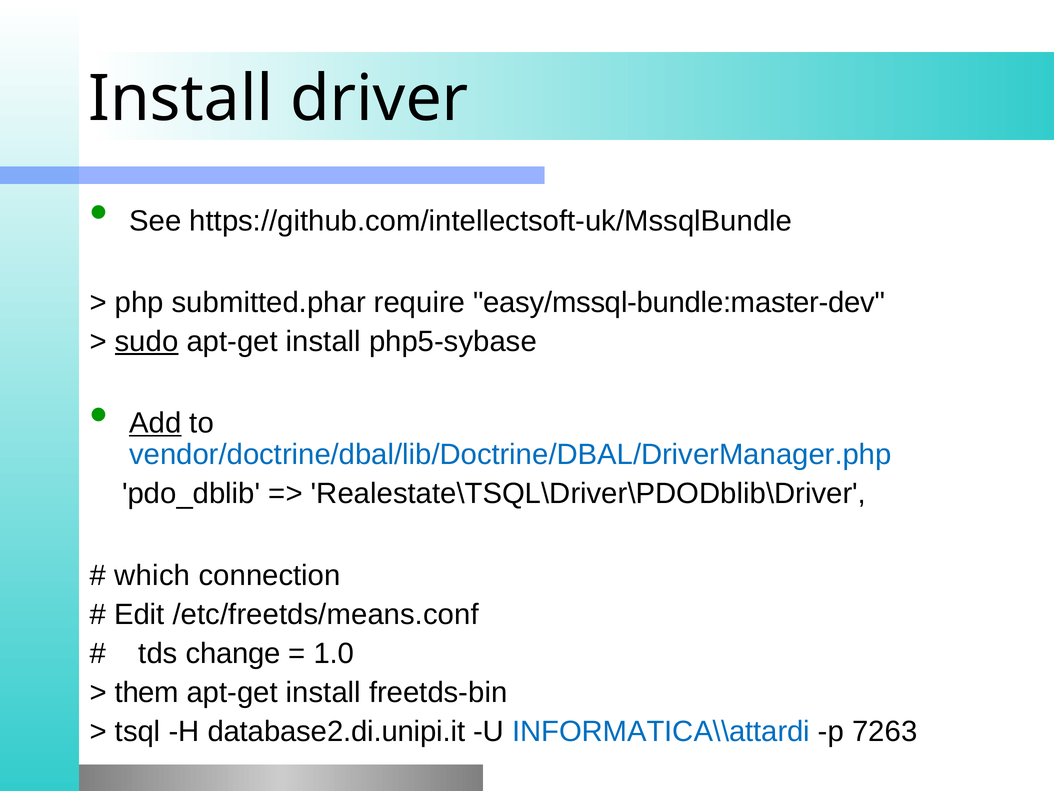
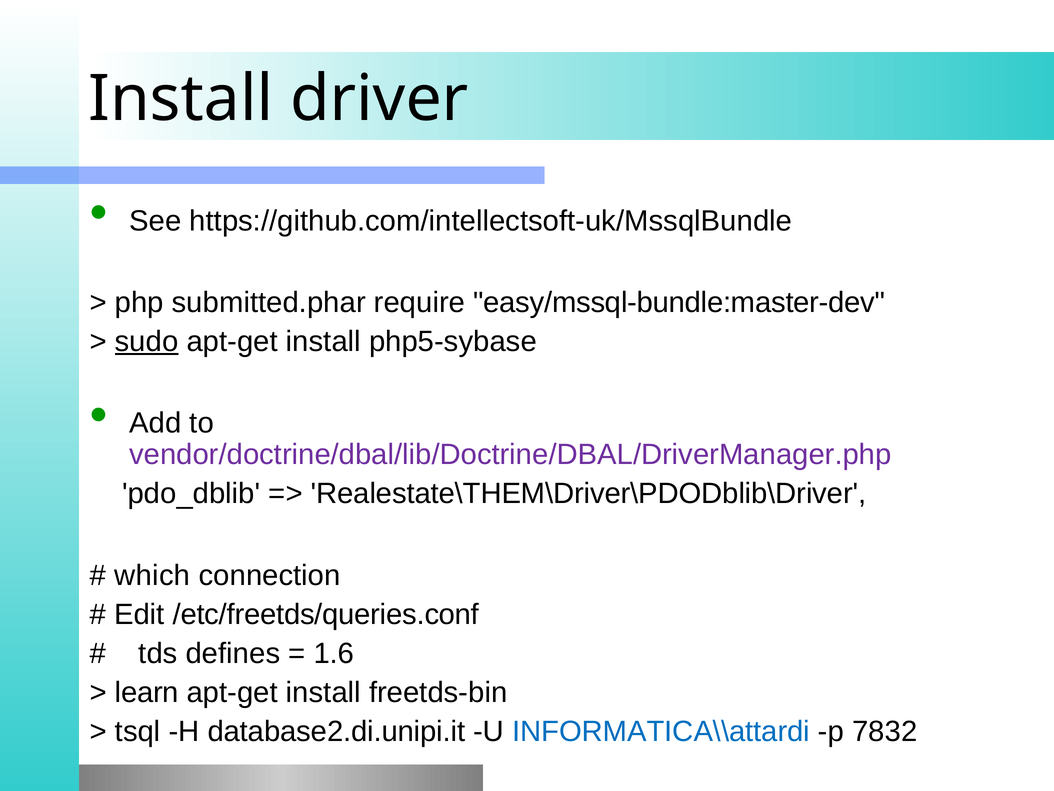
Add underline: present -> none
vendor/doctrine/dbal/lib/Doctrine/DBAL/DriverManager.php colour: blue -> purple
Realestate\TSQL\Driver\PDODblib\Driver: Realestate\TSQL\Driver\PDODblib\Driver -> Realestate\THEM\Driver\PDODblib\Driver
/etc/freetds/means.conf: /etc/freetds/means.conf -> /etc/freetds/queries.conf
change: change -> defines
1.0: 1.0 -> 1.6
them: them -> learn
7263: 7263 -> 7832
